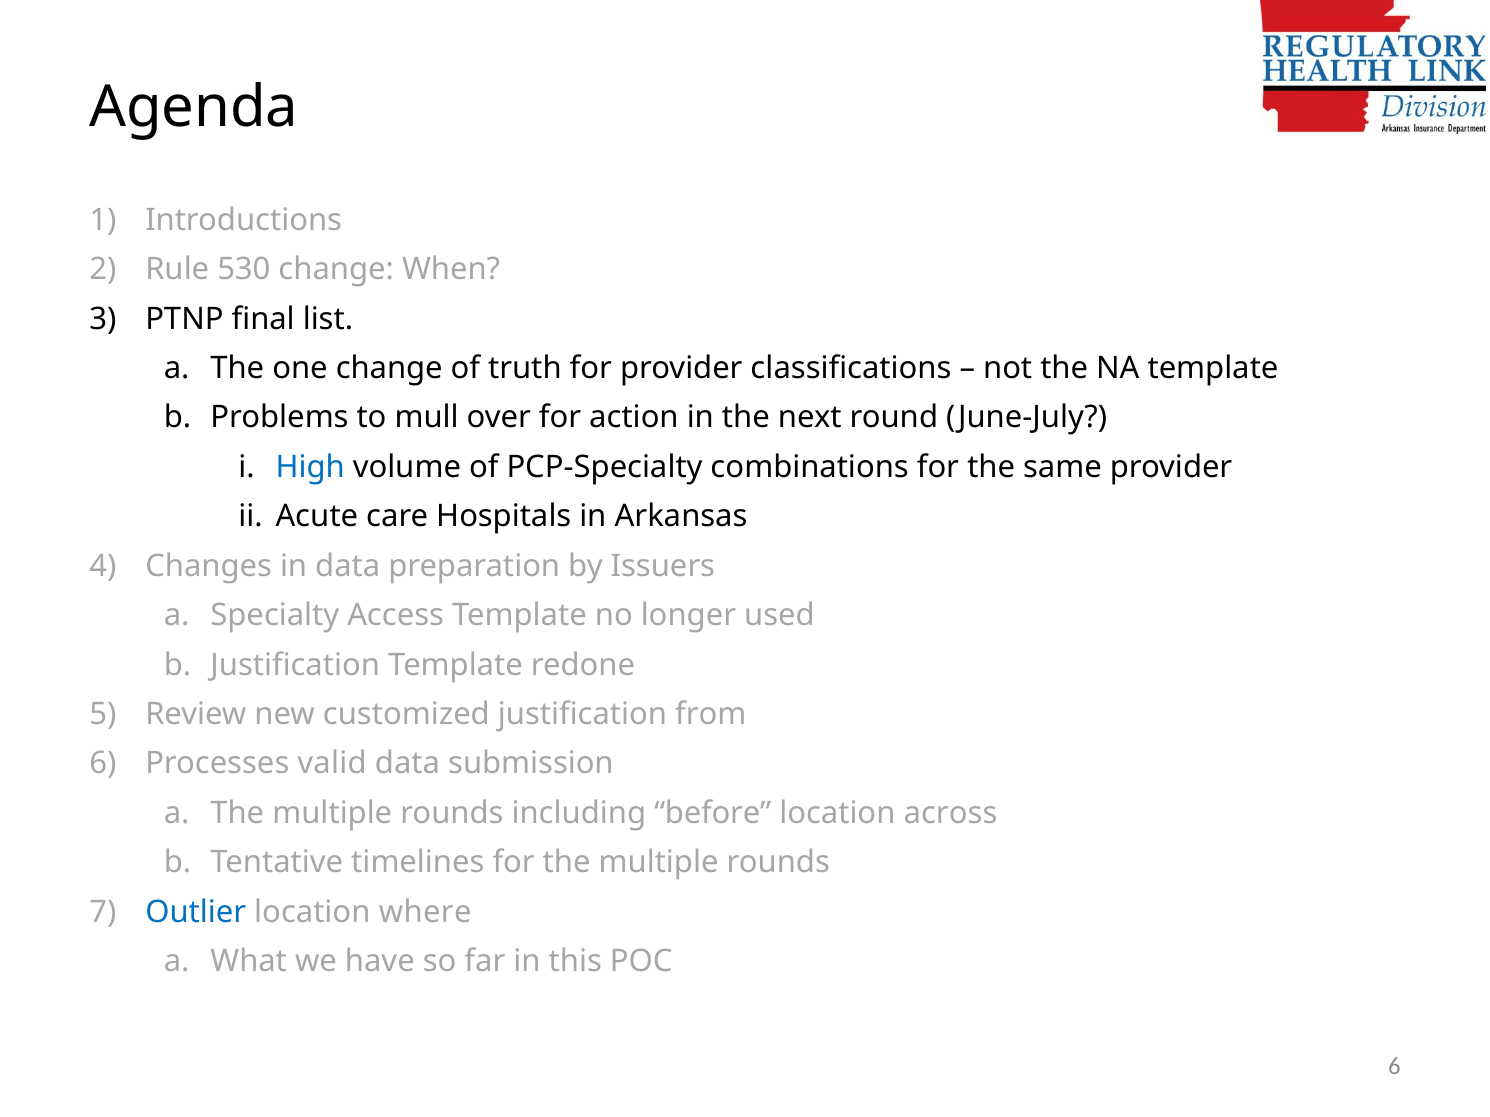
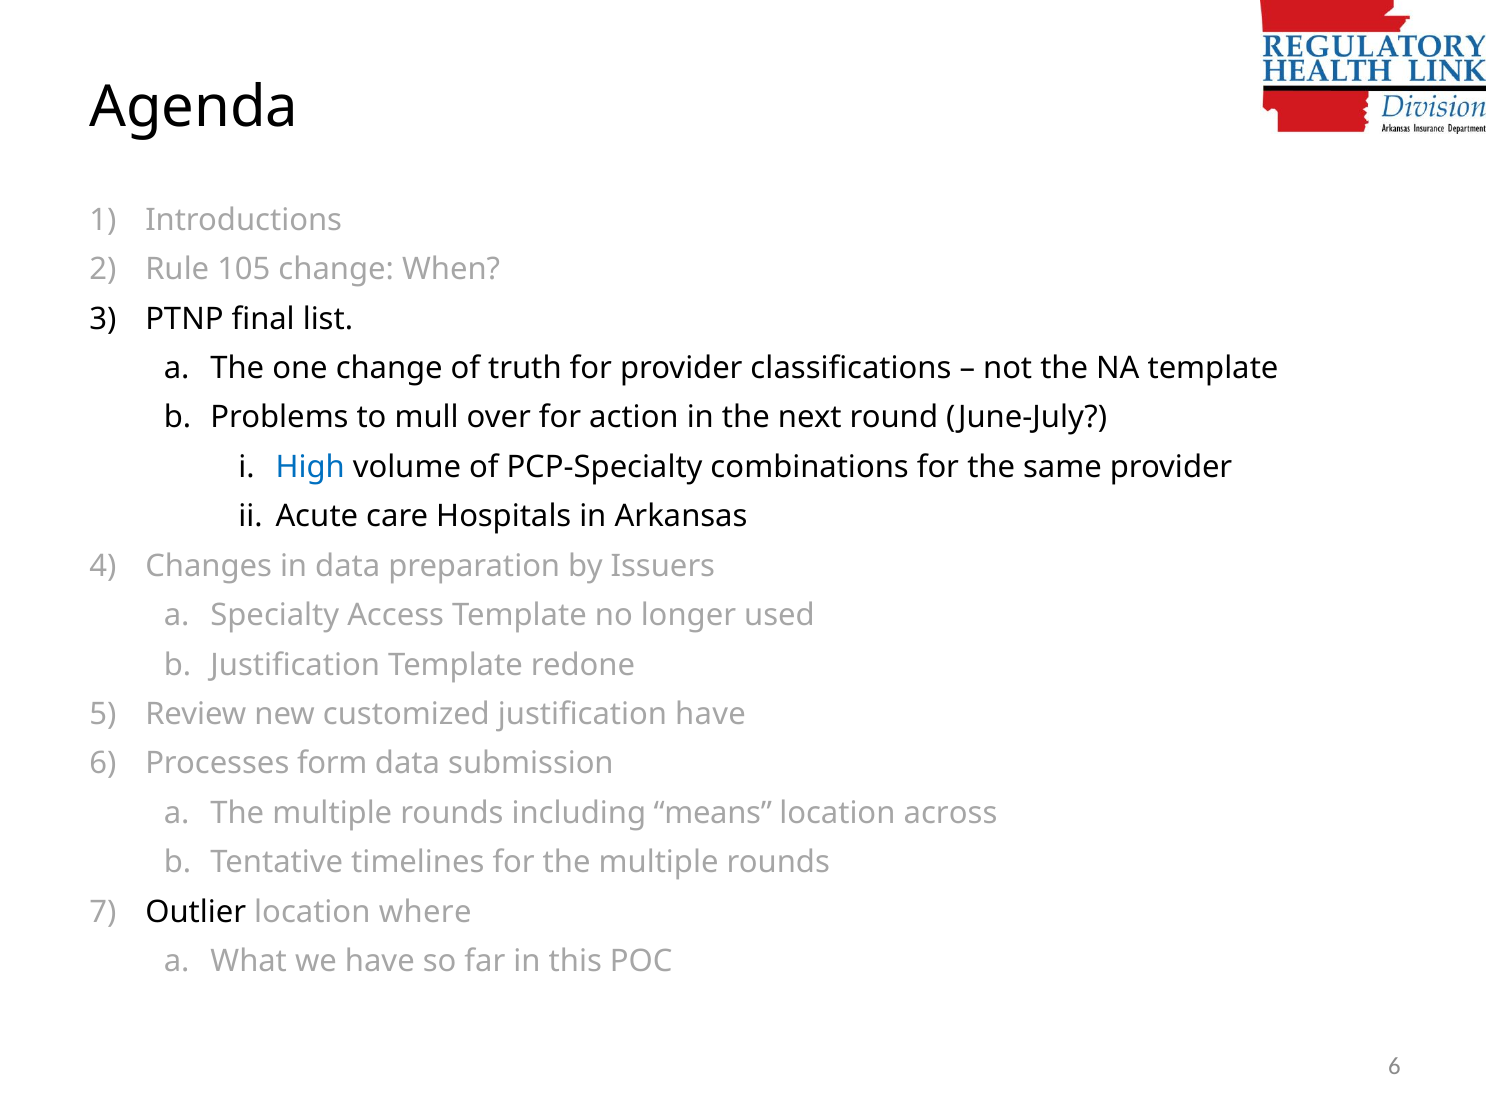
530: 530 -> 105
justification from: from -> have
valid: valid -> form
before: before -> means
Outlier colour: blue -> black
